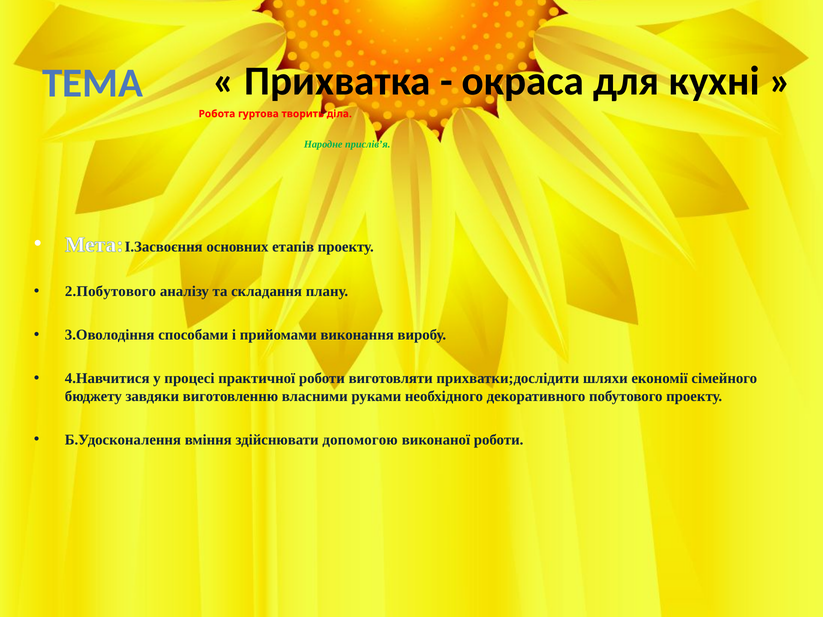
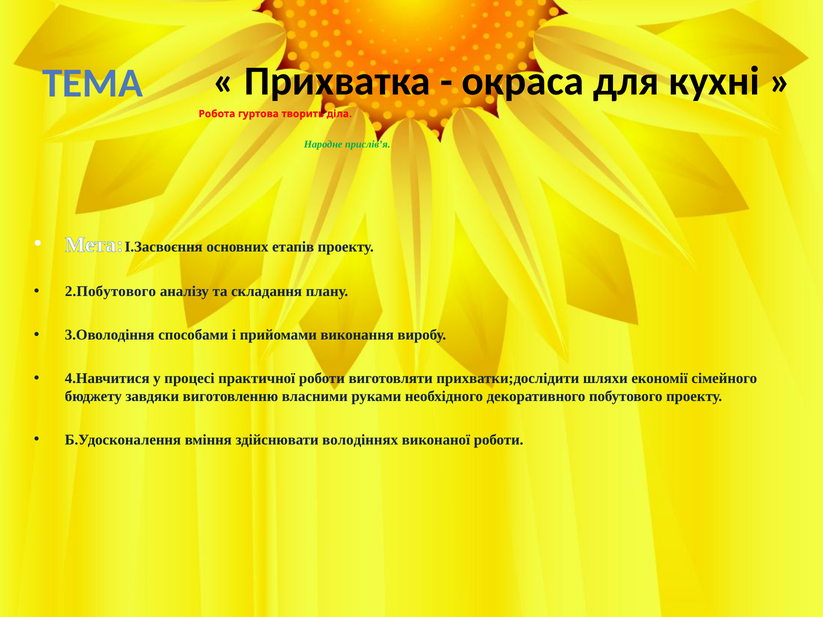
допомогою: допомогою -> володіннях
